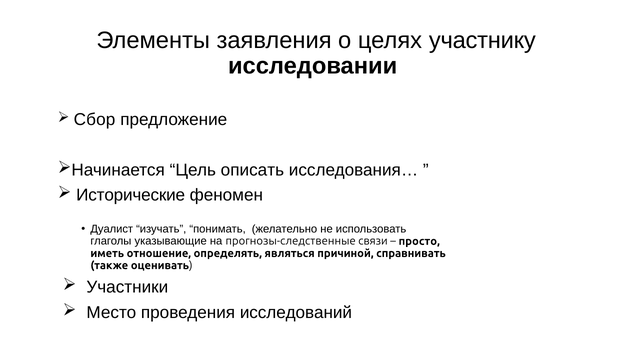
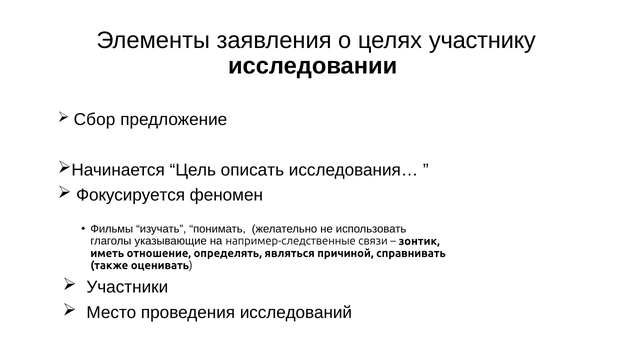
Исторические: Исторические -> Фокусируется
Дуалист: Дуалист -> Фильмы
прогнозы-следственные: прогнозы-следственные -> например-следственные
просто: просто -> зонтик
